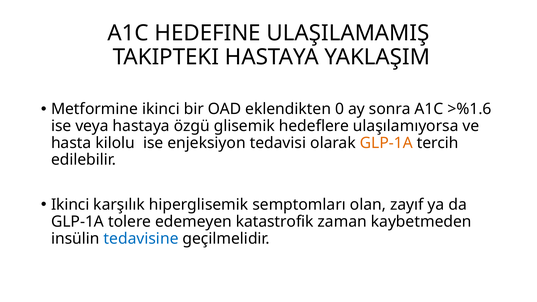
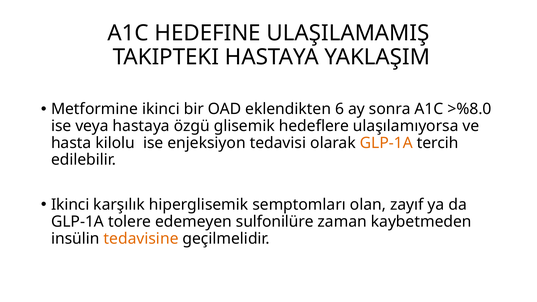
0: 0 -> 6
>%1.6: >%1.6 -> >%8.0
katastrofik: katastrofik -> sulfonilüre
tedavisine colour: blue -> orange
